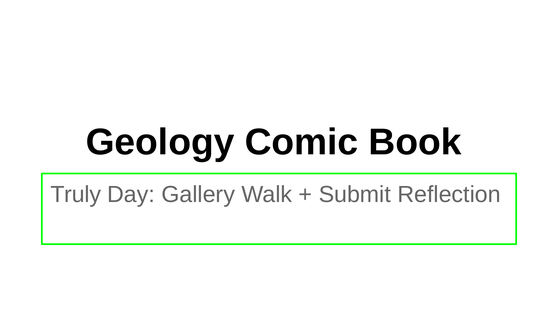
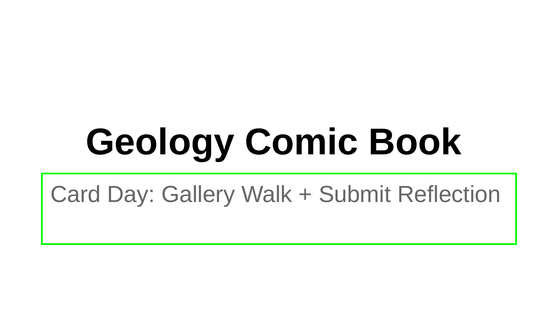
Truly: Truly -> Card
